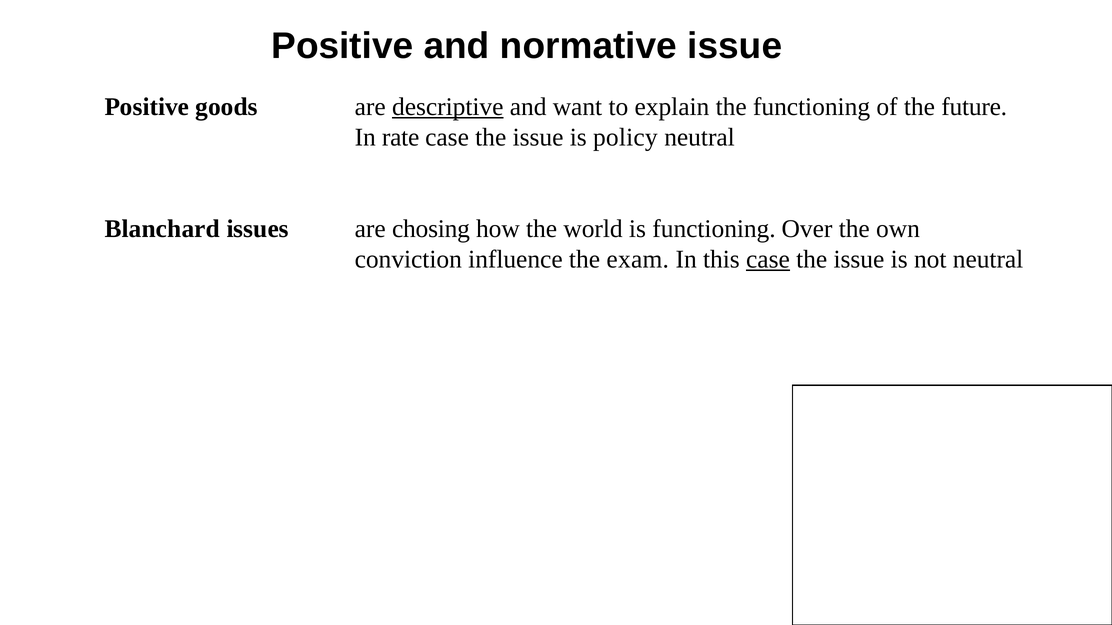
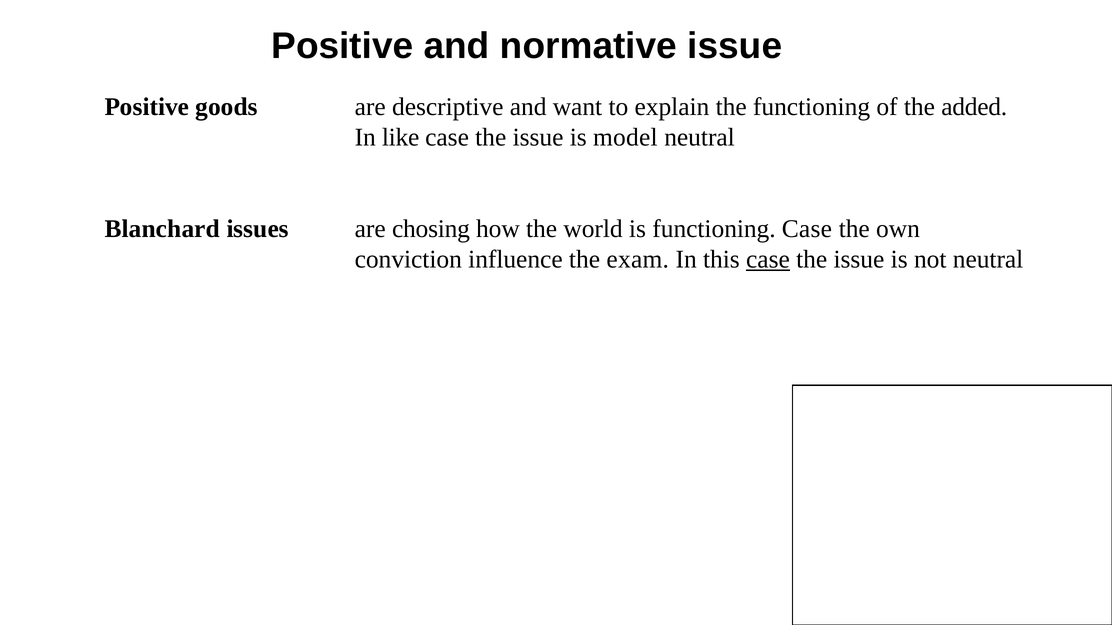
descriptive underline: present -> none
future: future -> added
rate: rate -> like
policy: policy -> model
functioning Over: Over -> Case
